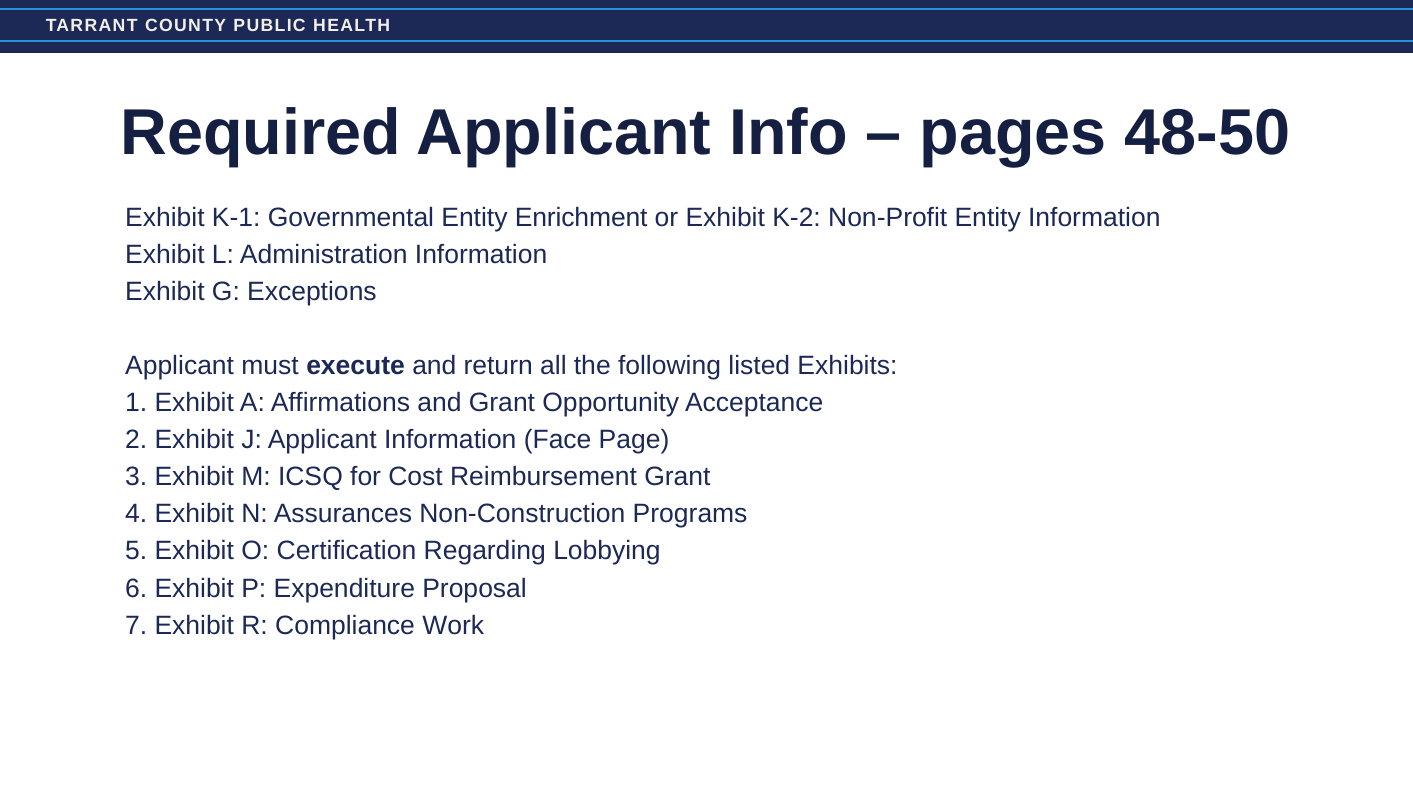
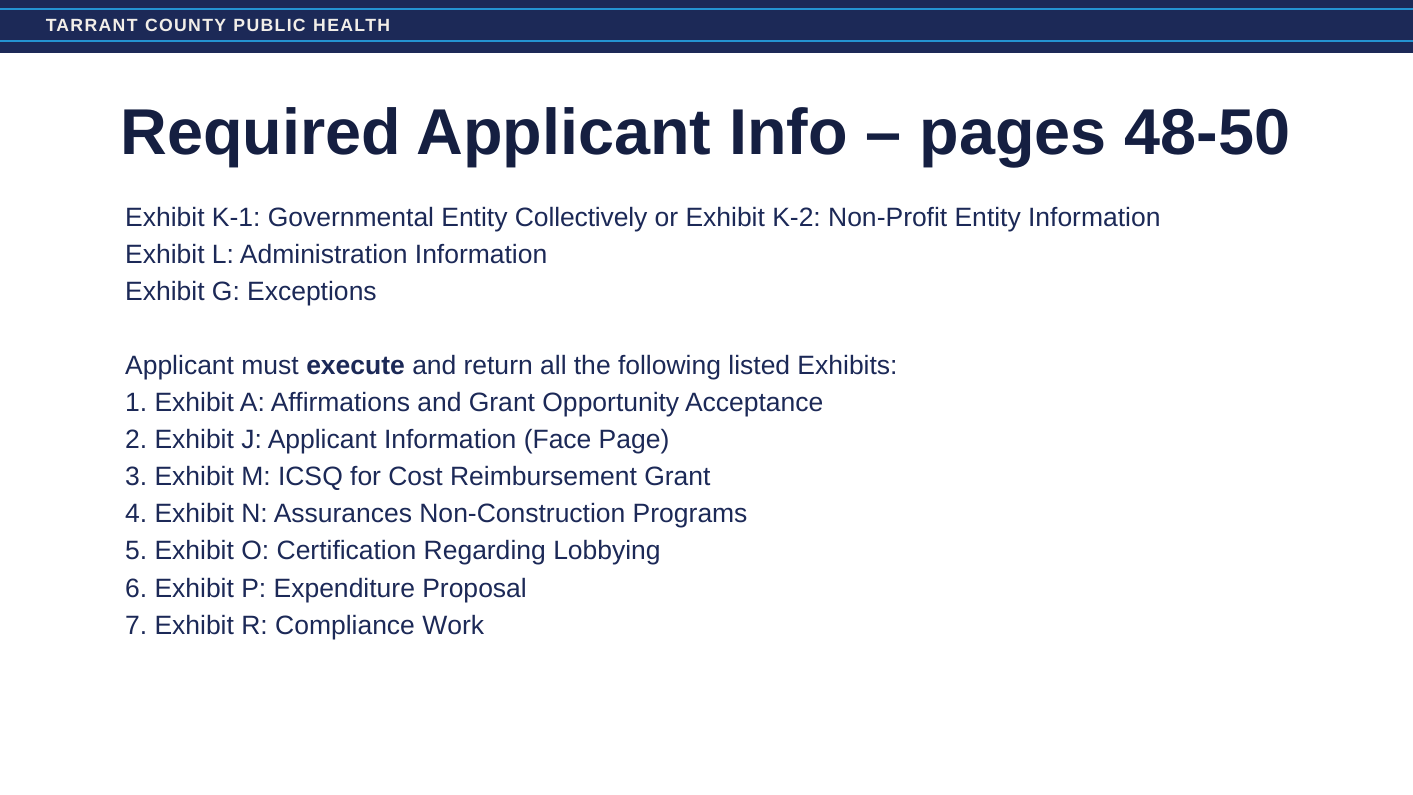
Enrichment: Enrichment -> Collectively
